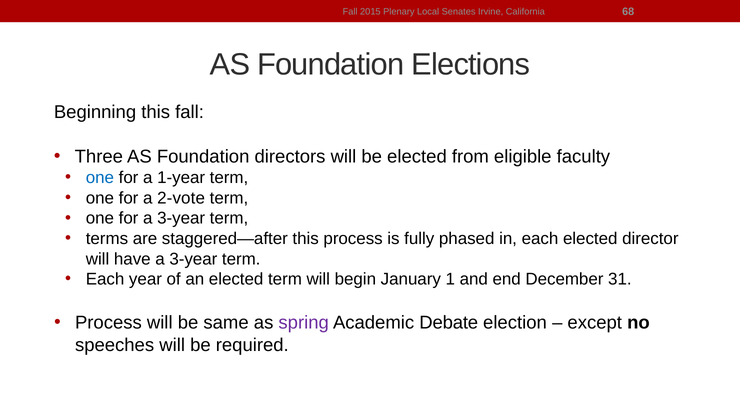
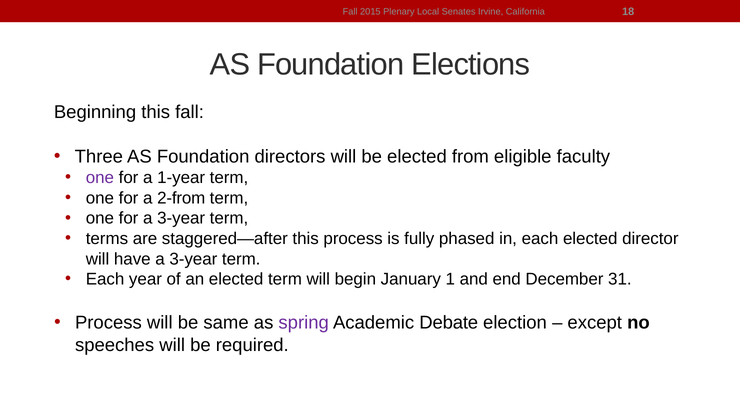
68: 68 -> 18
one at (100, 178) colour: blue -> purple
2-vote: 2-vote -> 2-from
